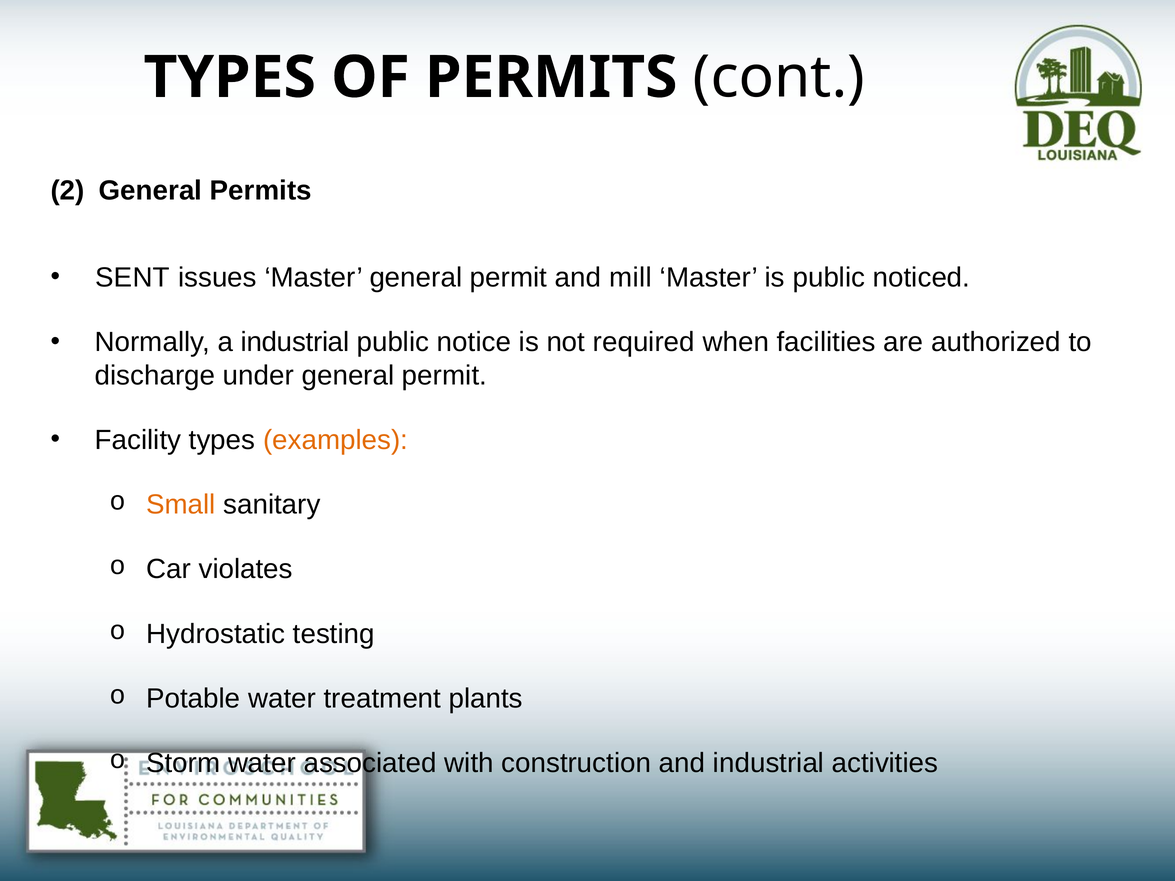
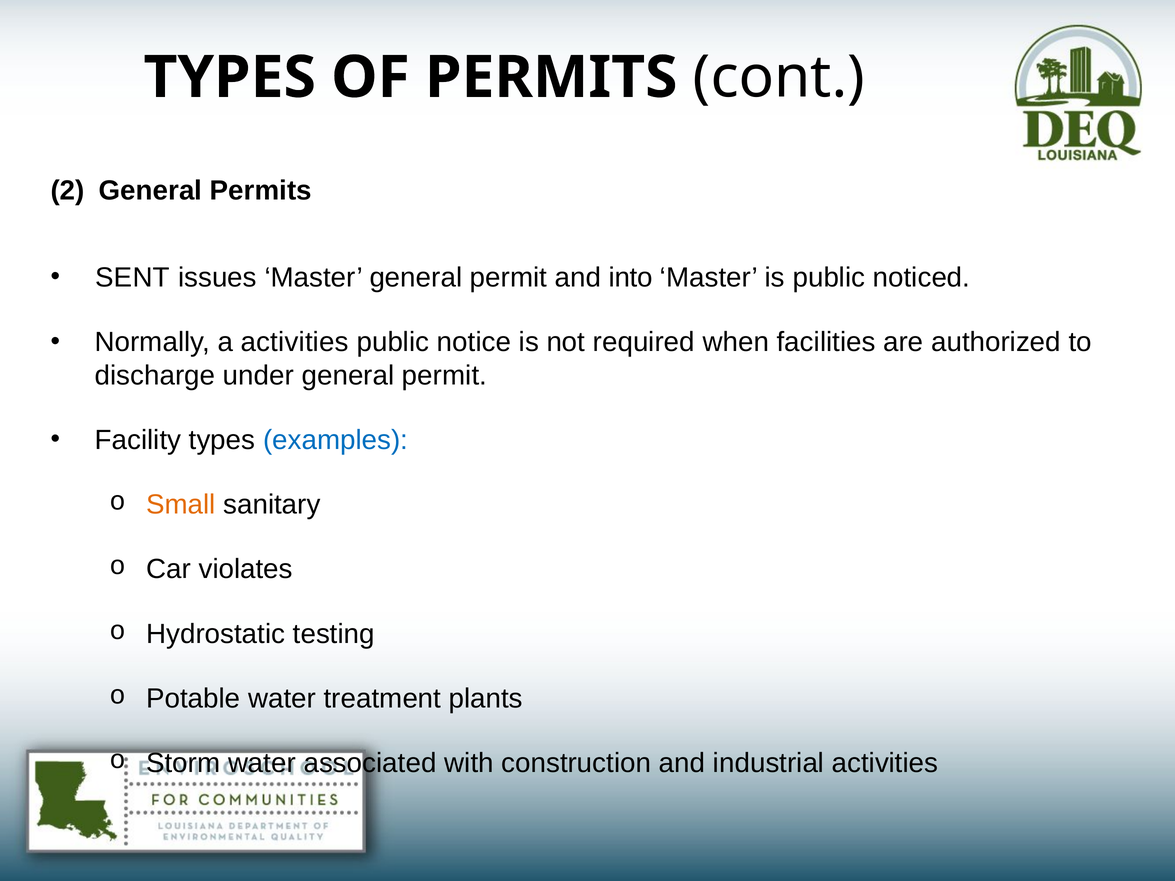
mill: mill -> into
a industrial: industrial -> activities
examples colour: orange -> blue
